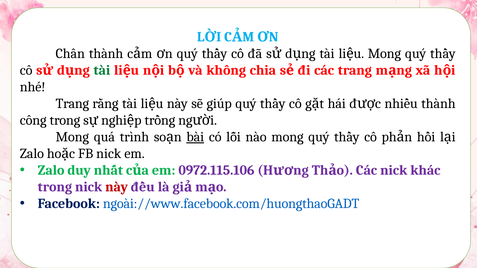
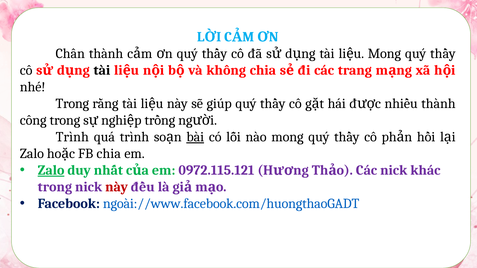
tài at (102, 70) colour: green -> black
Trang at (72, 104): Trang -> Trong
Mong at (72, 137): Mong -> Trình
FB nick: nick -> chia
Zalo at (51, 170) underline: none -> present
0972.115.106: 0972.115.106 -> 0972.115.121
